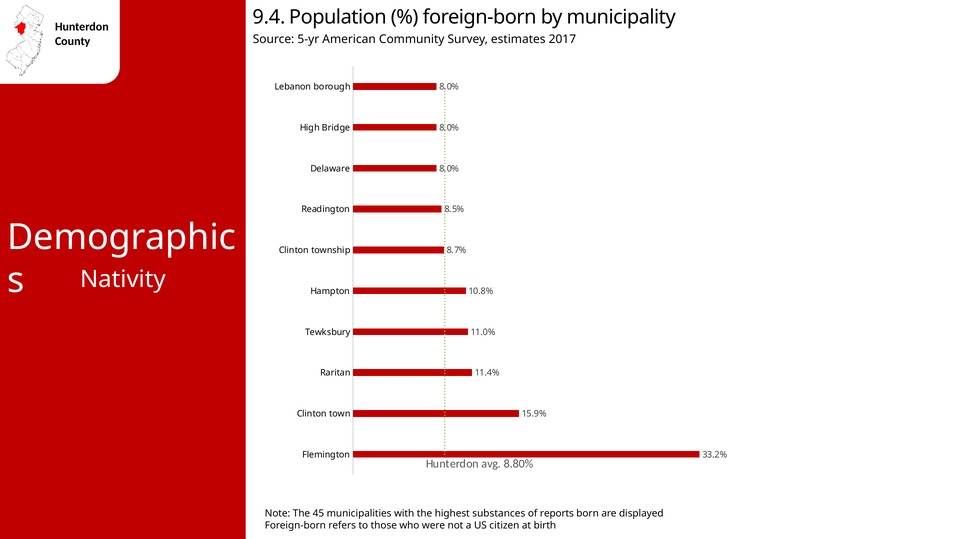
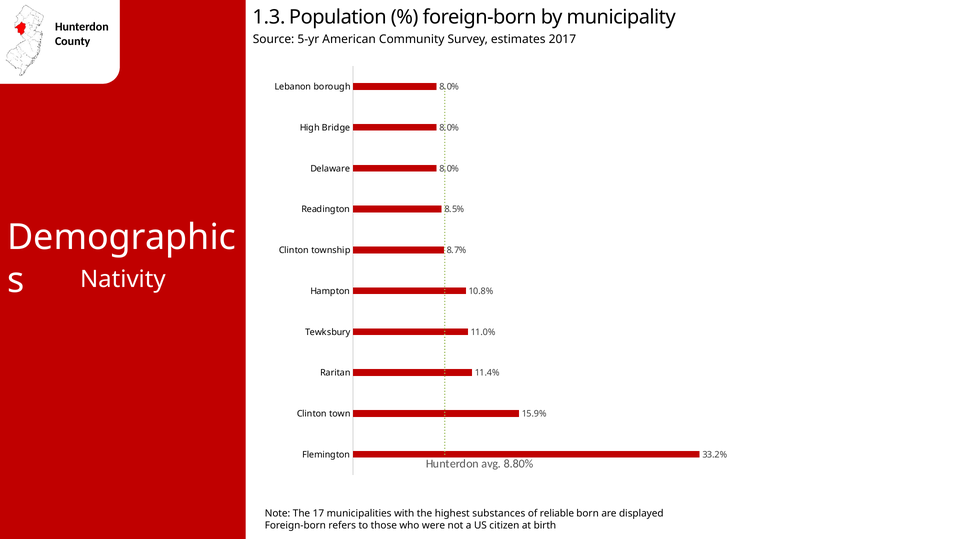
9.4: 9.4 -> 1.3
45: 45 -> 17
reports: reports -> reliable
